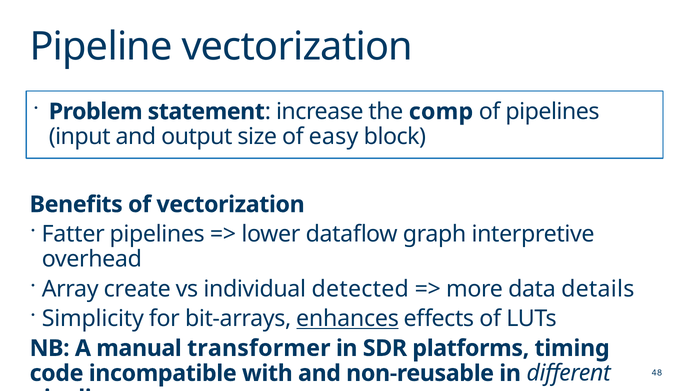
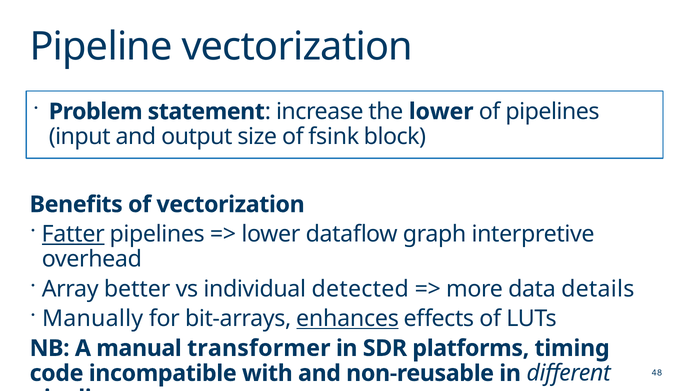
the comp: comp -> lower
easy: easy -> fsink
Fatter underline: none -> present
create: create -> better
Simplicity: Simplicity -> Manually
